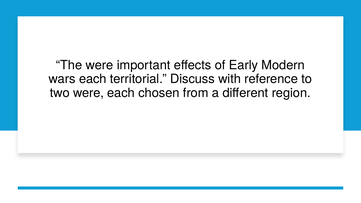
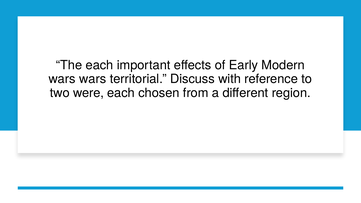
The were: were -> each
wars each: each -> wars
